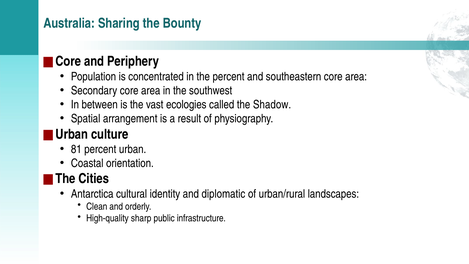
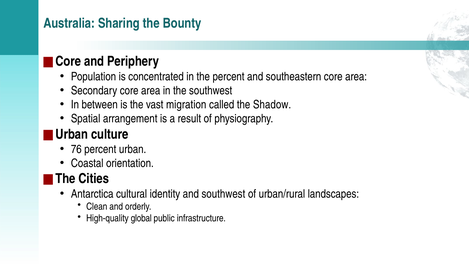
ecologies: ecologies -> migration
81: 81 -> 76
and diplomatic: diplomatic -> southwest
sharp: sharp -> global
